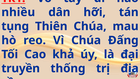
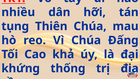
truyền: truyền -> khứng
